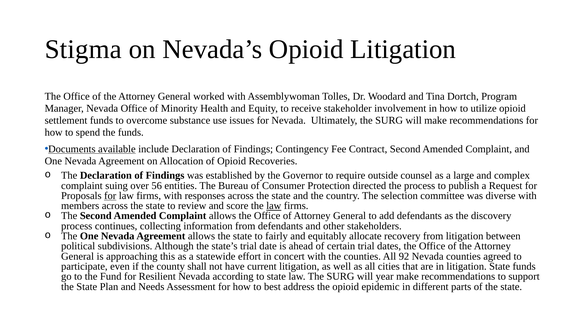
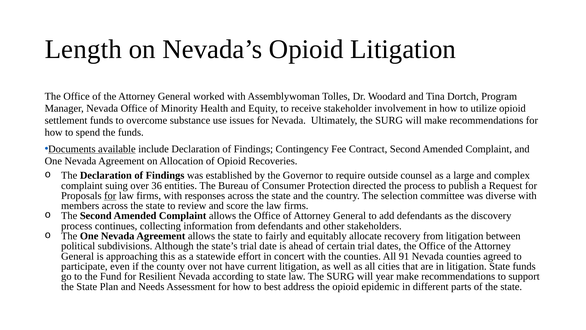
Stigma: Stigma -> Length
56: 56 -> 36
law at (274, 206) underline: present -> none
92: 92 -> 91
county shall: shall -> over
